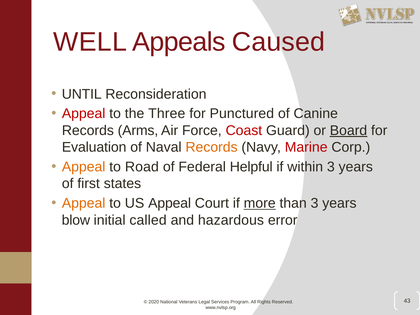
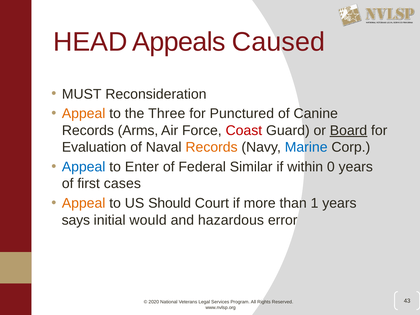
WELL: WELL -> HEAD
UNTIL: UNTIL -> MUST
Appeal at (84, 114) colour: red -> orange
Marine colour: red -> blue
Appeal at (84, 167) colour: orange -> blue
Road: Road -> Enter
Helpful: Helpful -> Similar
within 3: 3 -> 0
states: states -> cases
US Appeal: Appeal -> Should
more underline: present -> none
than 3: 3 -> 1
blow: blow -> says
called: called -> would
